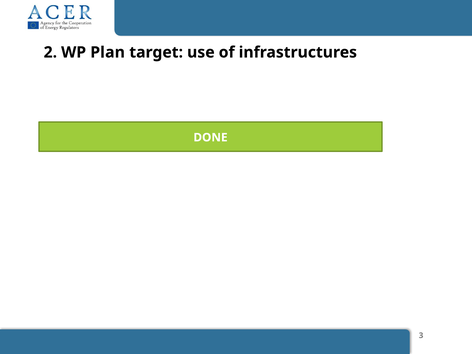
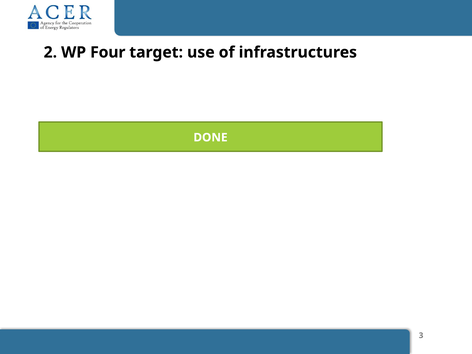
Plan: Plan -> Four
